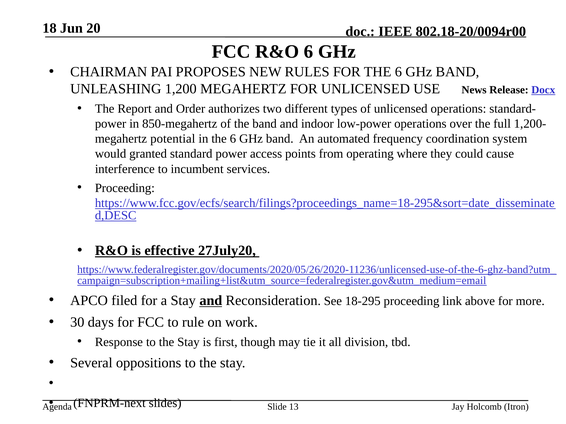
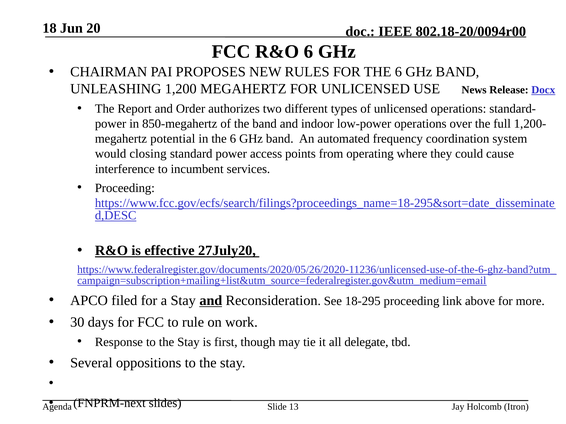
granted: granted -> closing
division: division -> delegate
